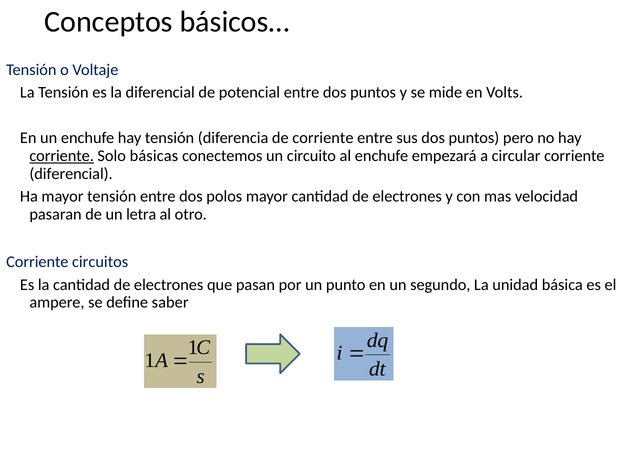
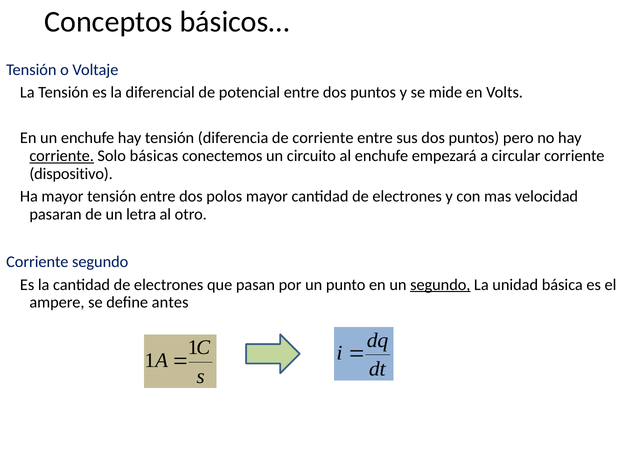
diferencial at (71, 174): diferencial -> dispositivo
Corriente circuitos: circuitos -> segundo
segundo at (440, 285) underline: none -> present
saber: saber -> antes
